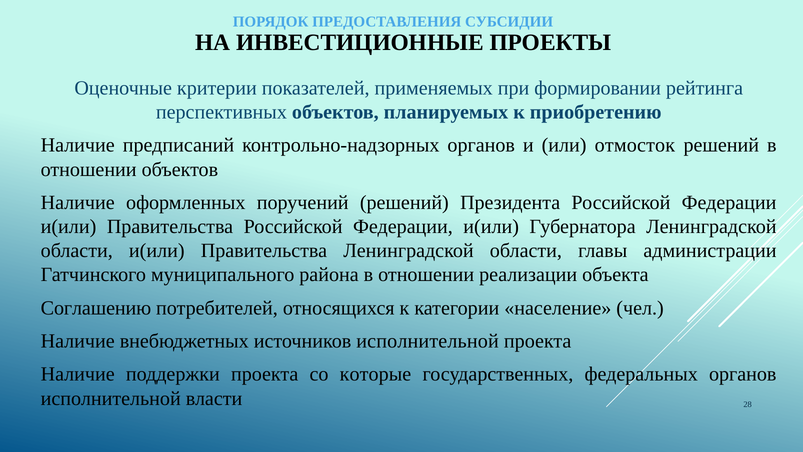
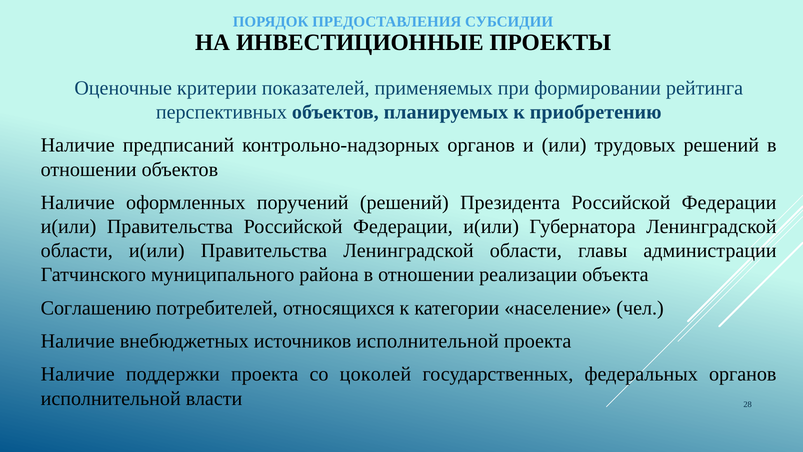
отмосток: отмосток -> трудовых
которые: которые -> цоколей
